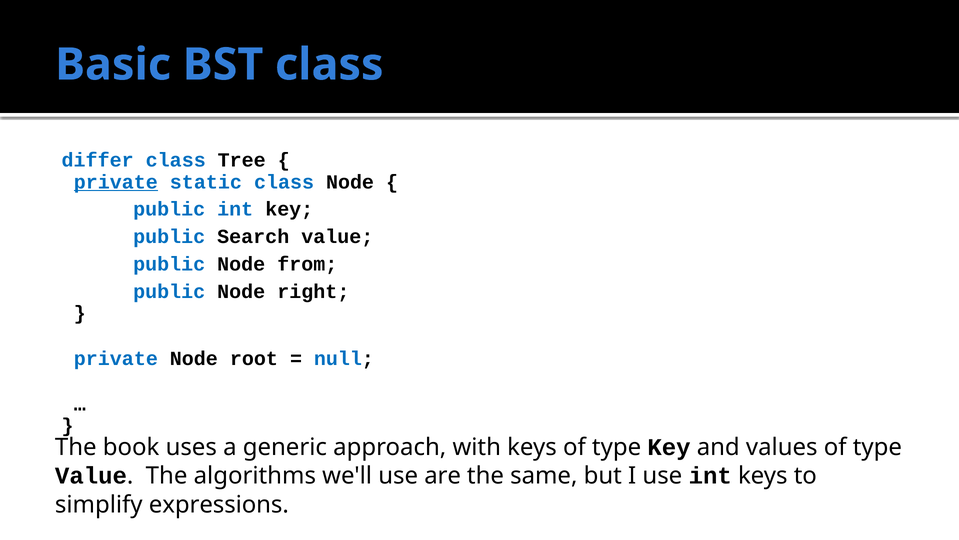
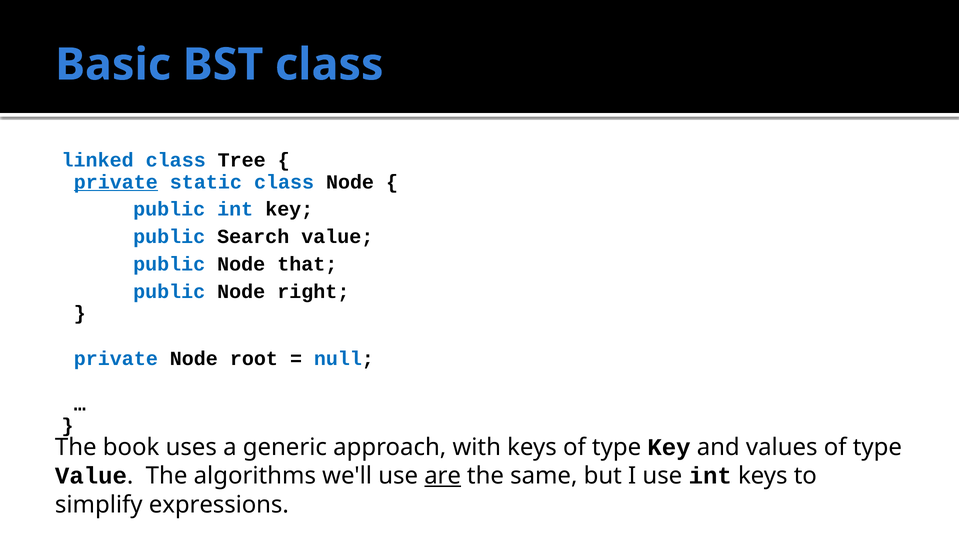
differ: differ -> linked
from: from -> that
are underline: none -> present
